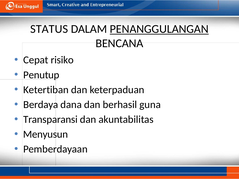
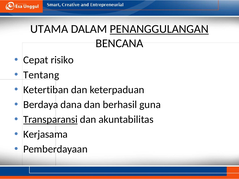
STATUS: STATUS -> UTAMA
Penutup: Penutup -> Tentang
Transparansi underline: none -> present
Menyusun: Menyusun -> Kerjasama
